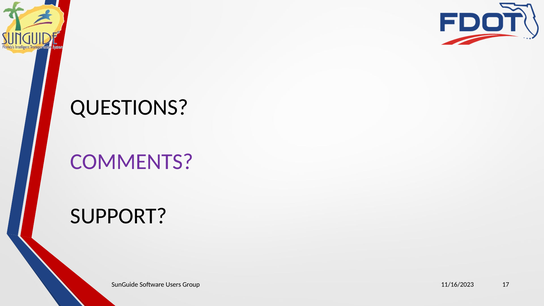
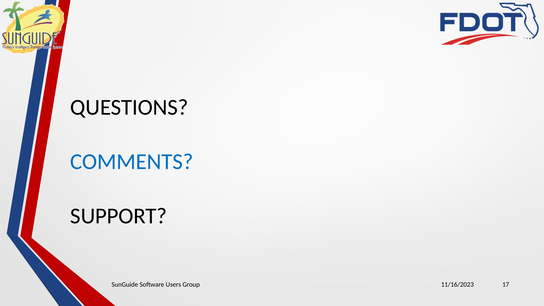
COMMENTS colour: purple -> blue
